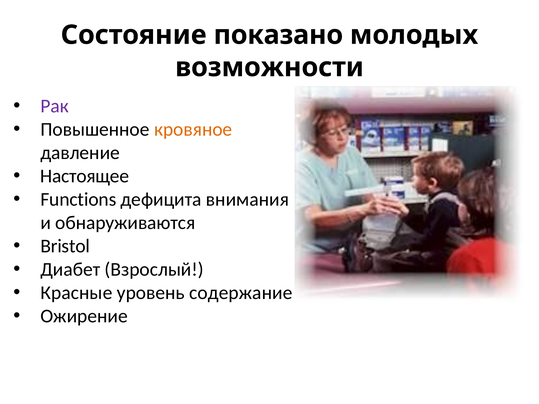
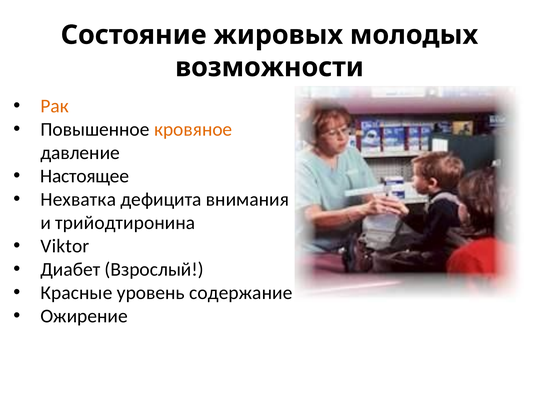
показано: показано -> жировых
Рак colour: purple -> orange
Functions: Functions -> Нехватка
обнаруживаются: обнаруживаются -> трийодтиронина
Bristol: Bristol -> Viktor
